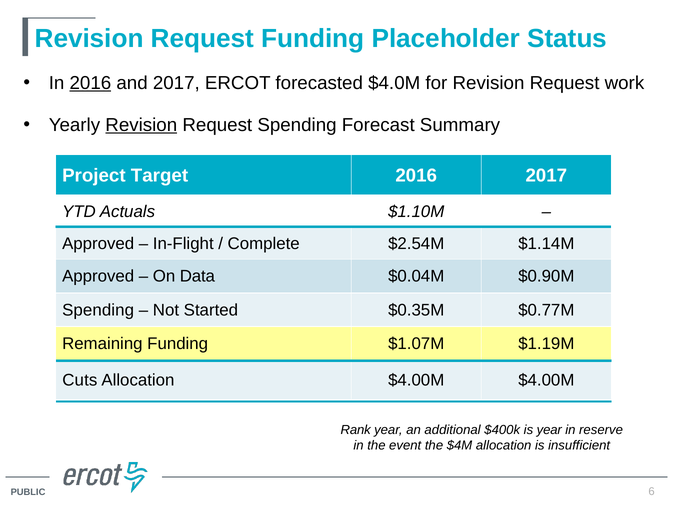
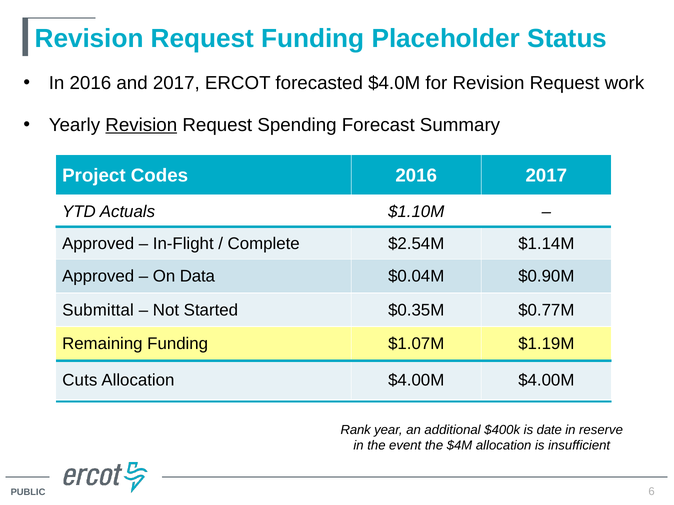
2016 at (90, 83) underline: present -> none
Target: Target -> Codes
Spending at (98, 310): Spending -> Submittal
is year: year -> date
